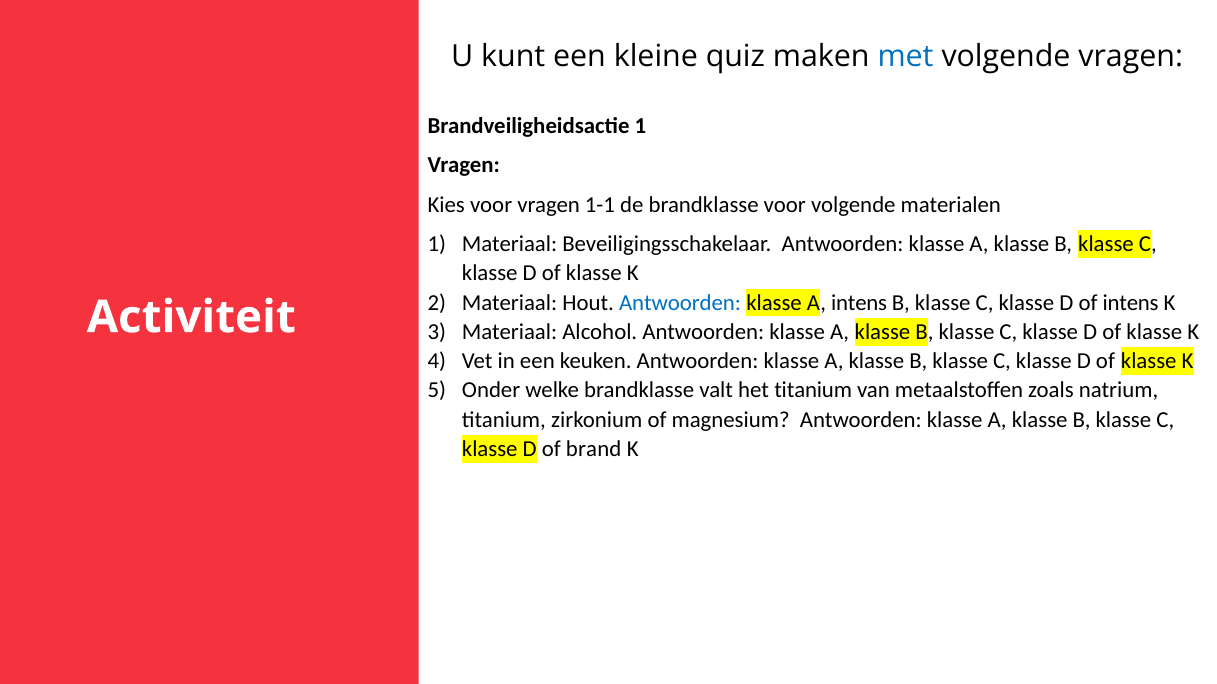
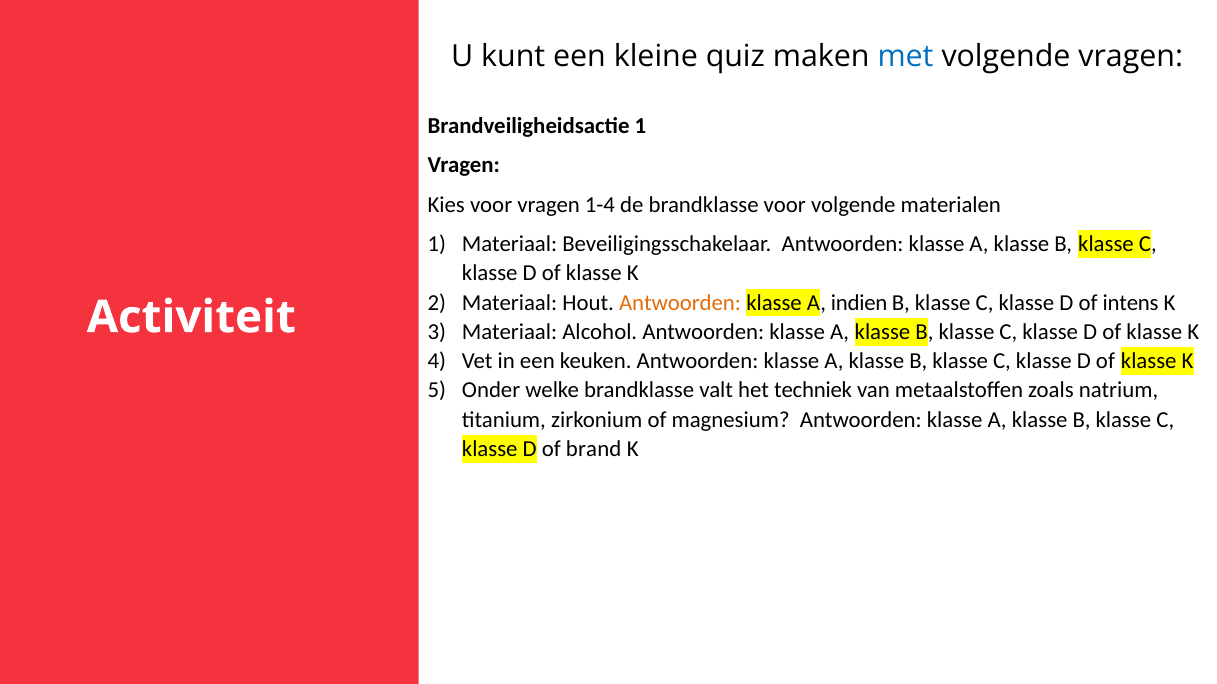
1-1: 1-1 -> 1-4
Antwoorden at (680, 303) colour: blue -> orange
A intens: intens -> indien
het titanium: titanium -> techniek
